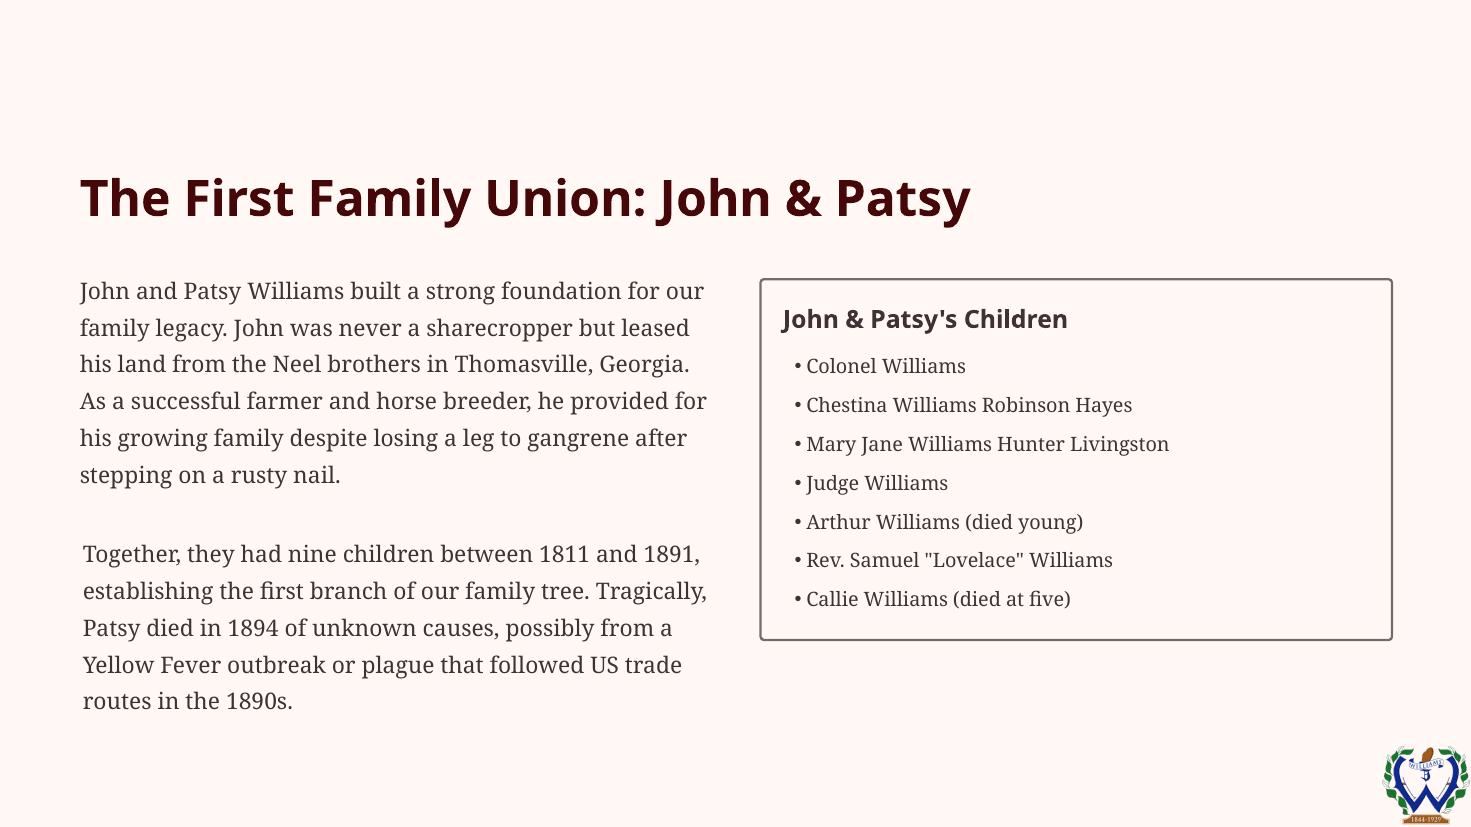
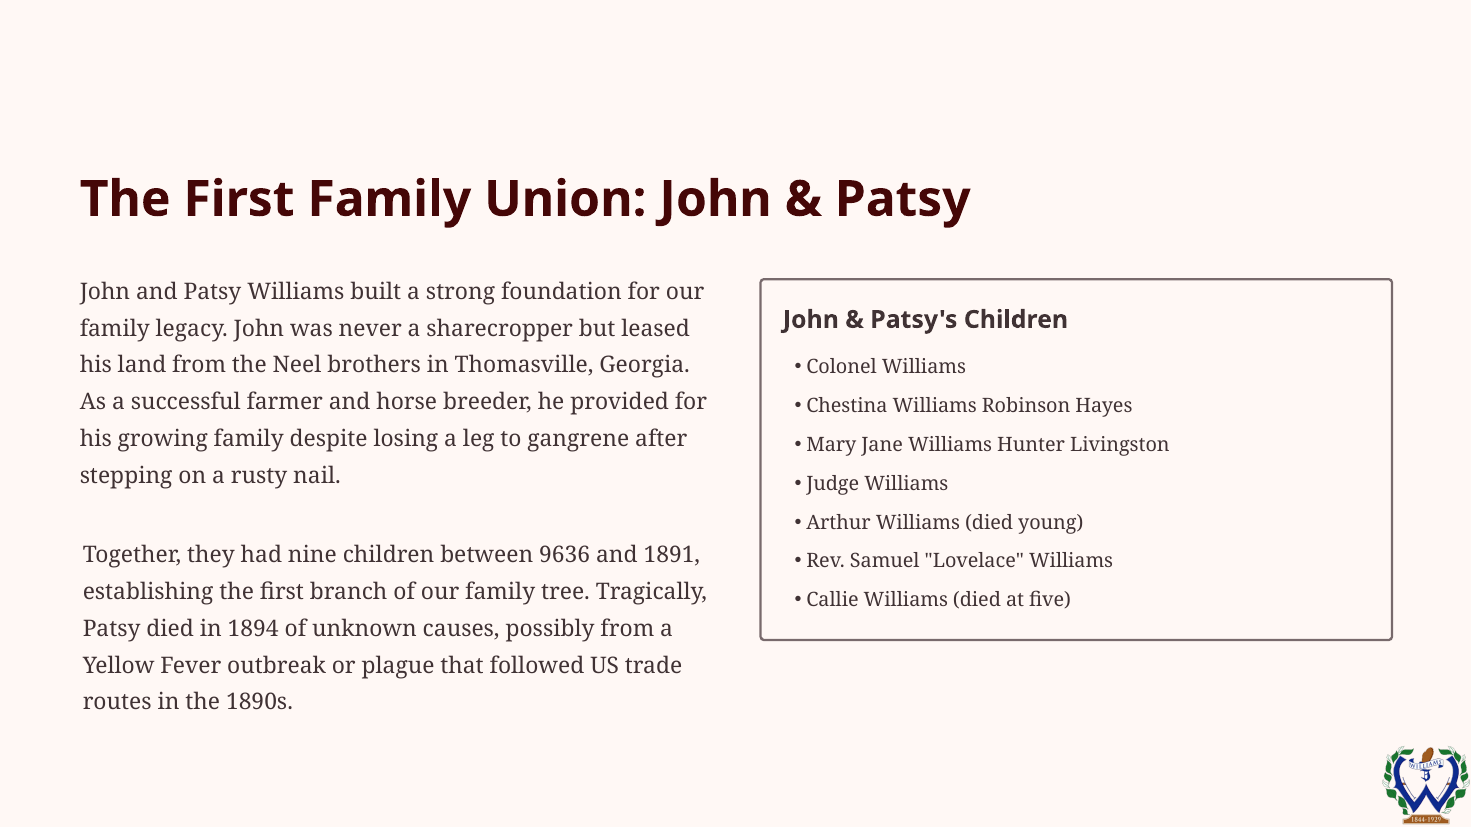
1811: 1811 -> 9636
